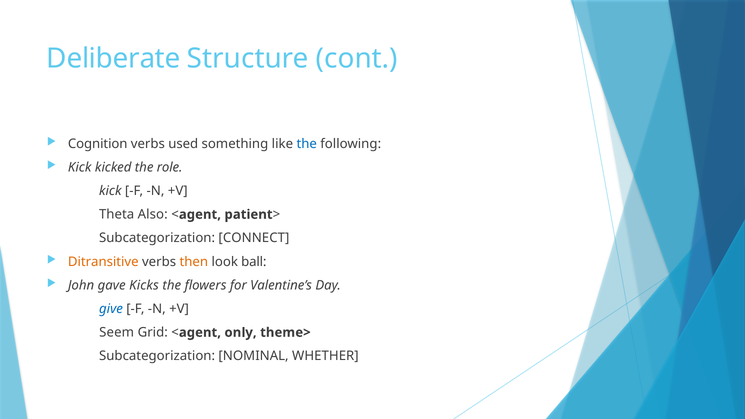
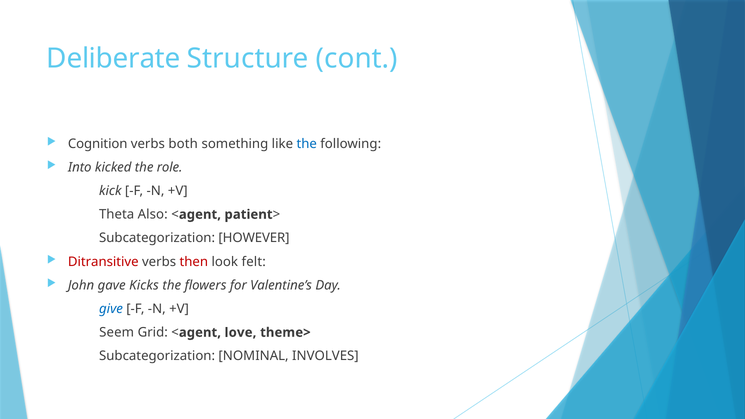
used: used -> both
Kick at (80, 167): Kick -> Into
CONNECT: CONNECT -> HOWEVER
Ditransitive colour: orange -> red
then colour: orange -> red
ball: ball -> felt
only: only -> love
WHETHER: WHETHER -> INVOLVES
